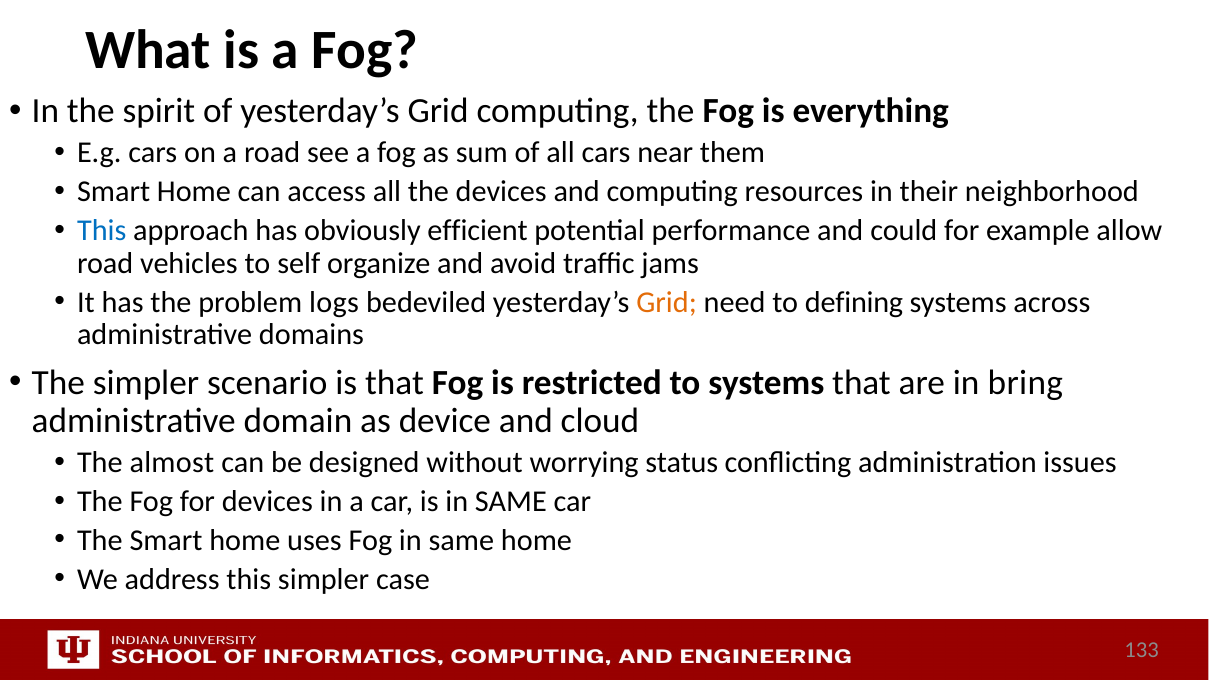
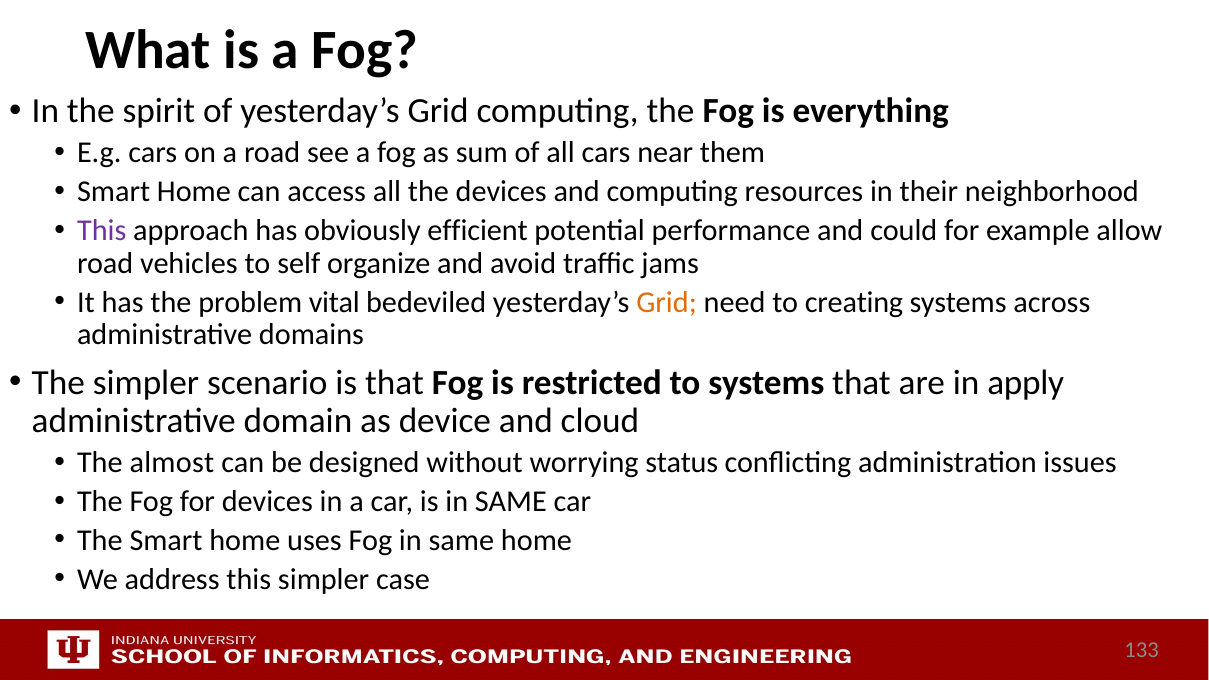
This at (102, 231) colour: blue -> purple
logs: logs -> vital
defining: defining -> creating
bring: bring -> apply
